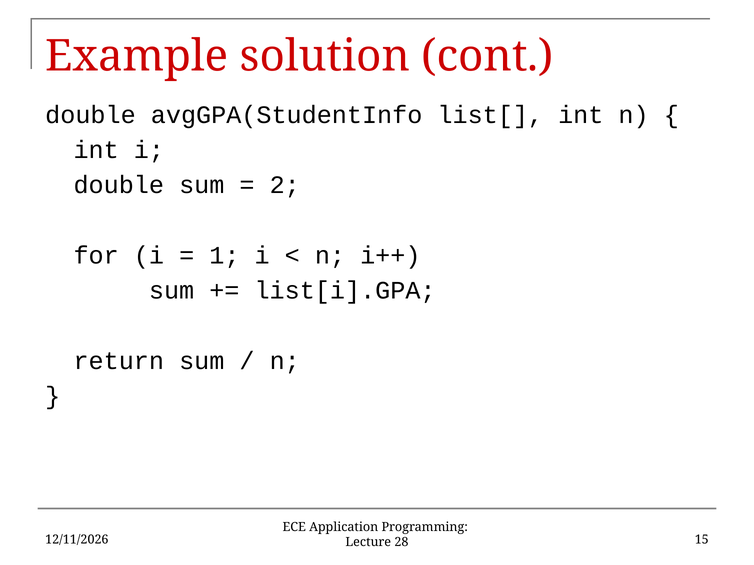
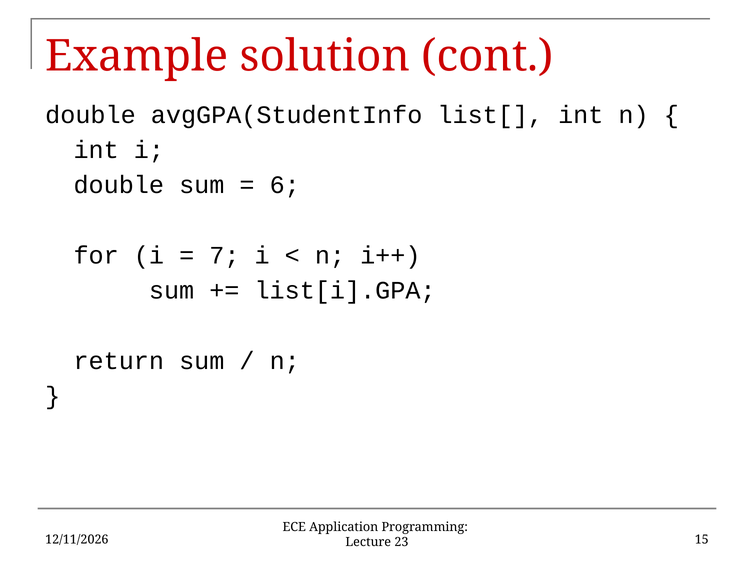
2: 2 -> 6
1: 1 -> 7
28: 28 -> 23
